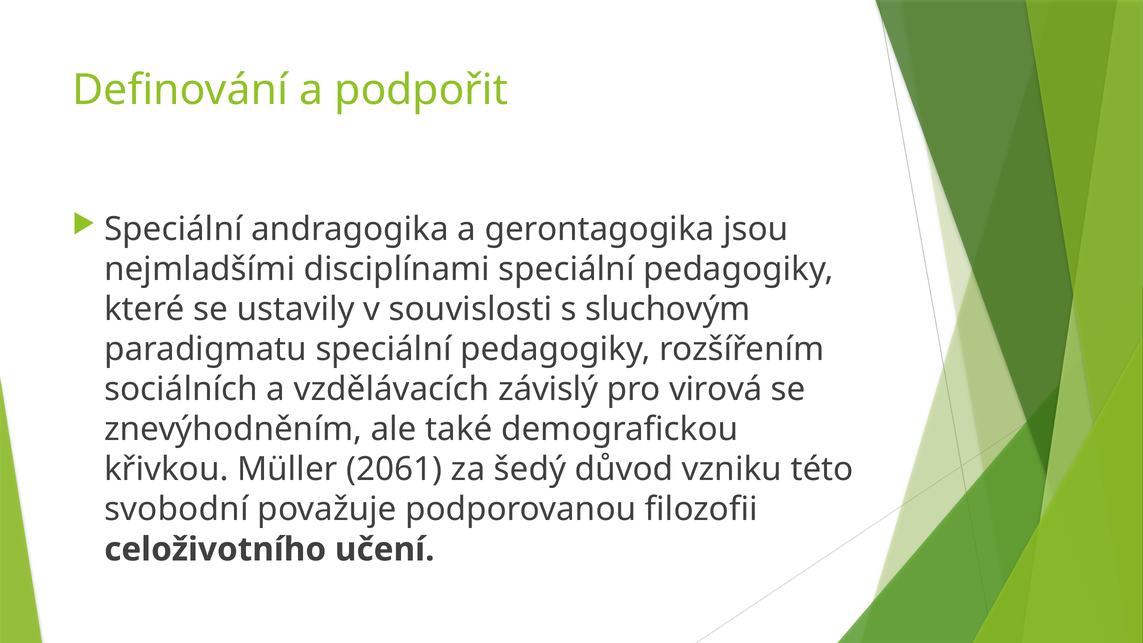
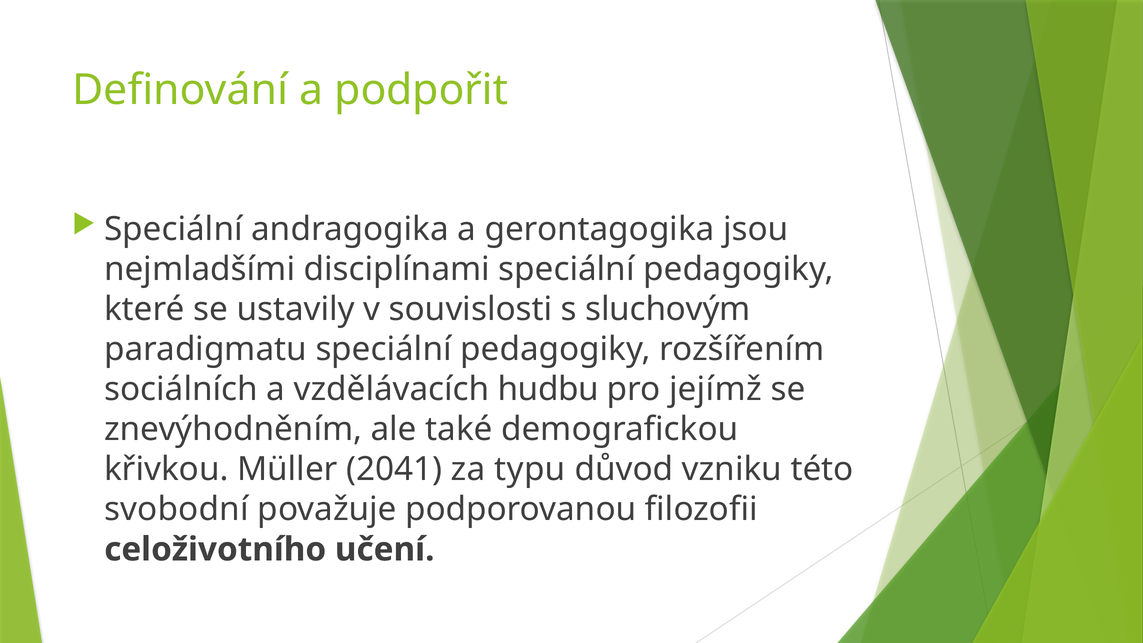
závislý: závislý -> hudbu
virová: virová -> jejímž
2061: 2061 -> 2041
šedý: šedý -> typu
